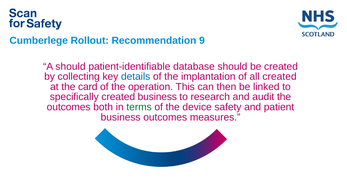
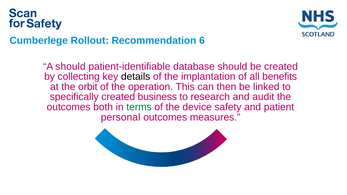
9: 9 -> 6
details colour: blue -> black
all created: created -> benefits
card: card -> orbit
business at (121, 117): business -> personal
